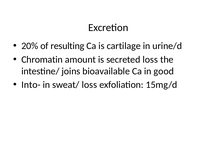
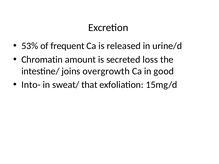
20%: 20% -> 53%
resulting: resulting -> frequent
cartilage: cartilage -> released
bioavailable: bioavailable -> overgrowth
sweat/ loss: loss -> that
